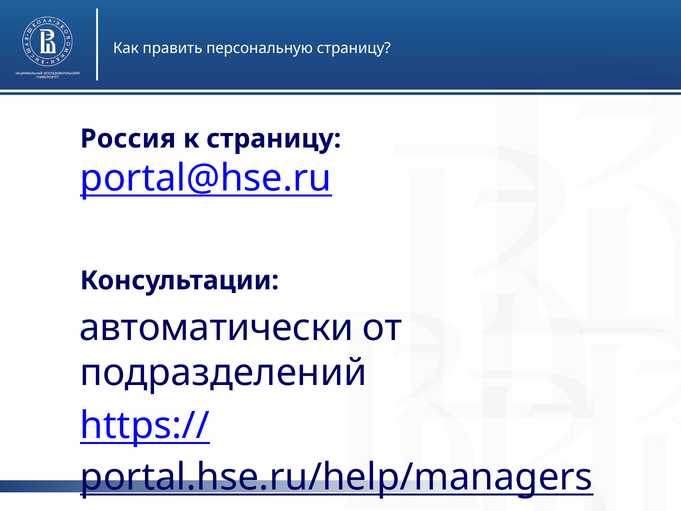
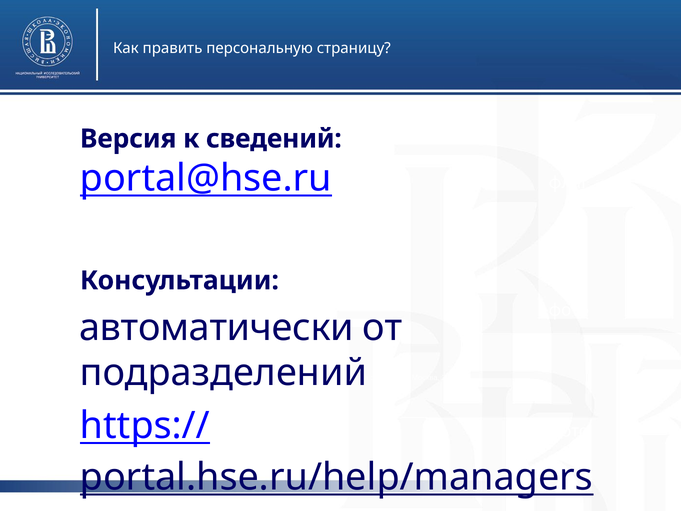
Россия: Россия -> Версия
к страницу: страницу -> сведений
